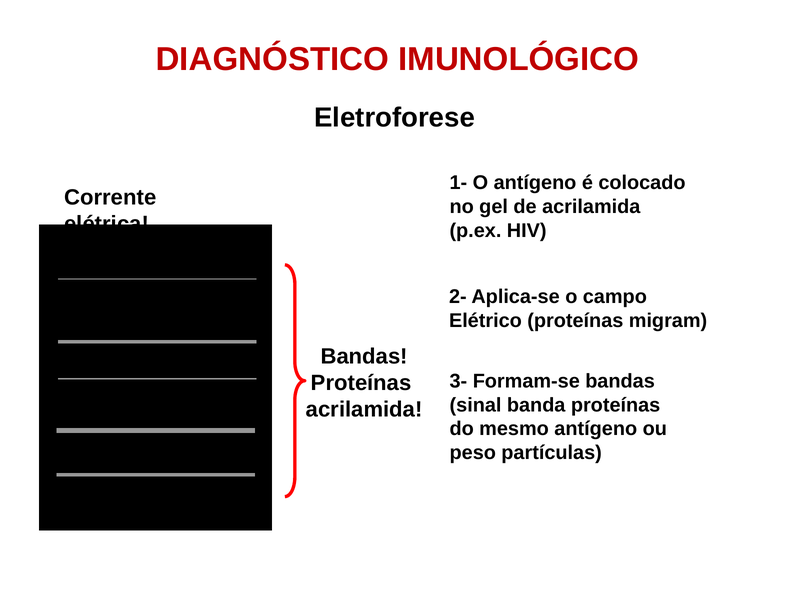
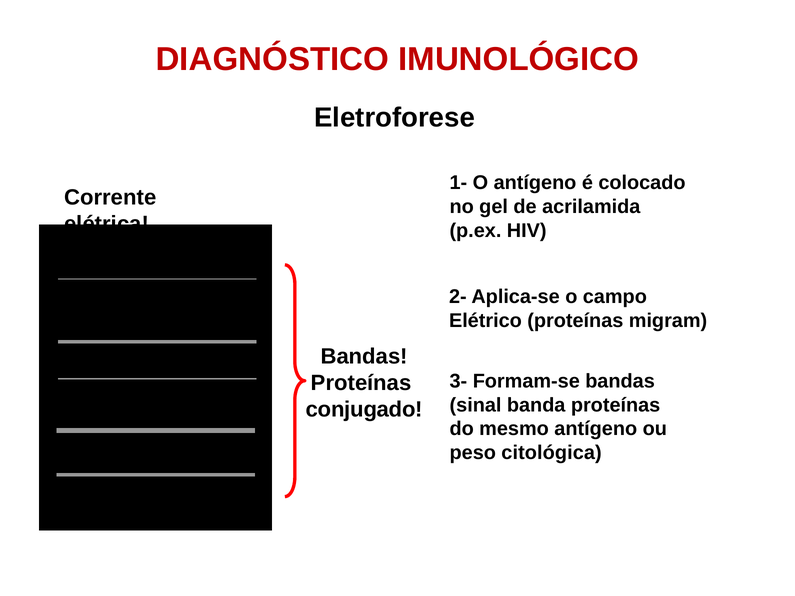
acrilamida at (364, 410): acrilamida -> conjugado
partículas: partículas -> citológica
